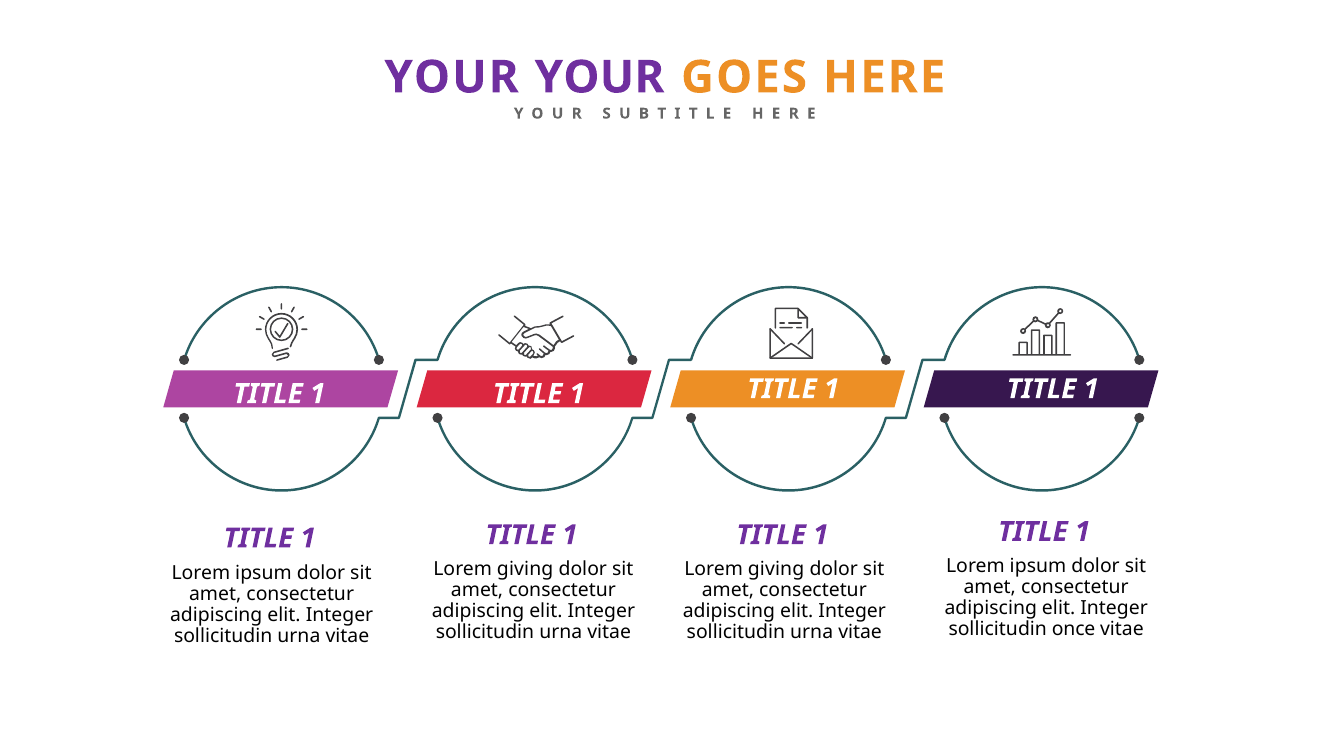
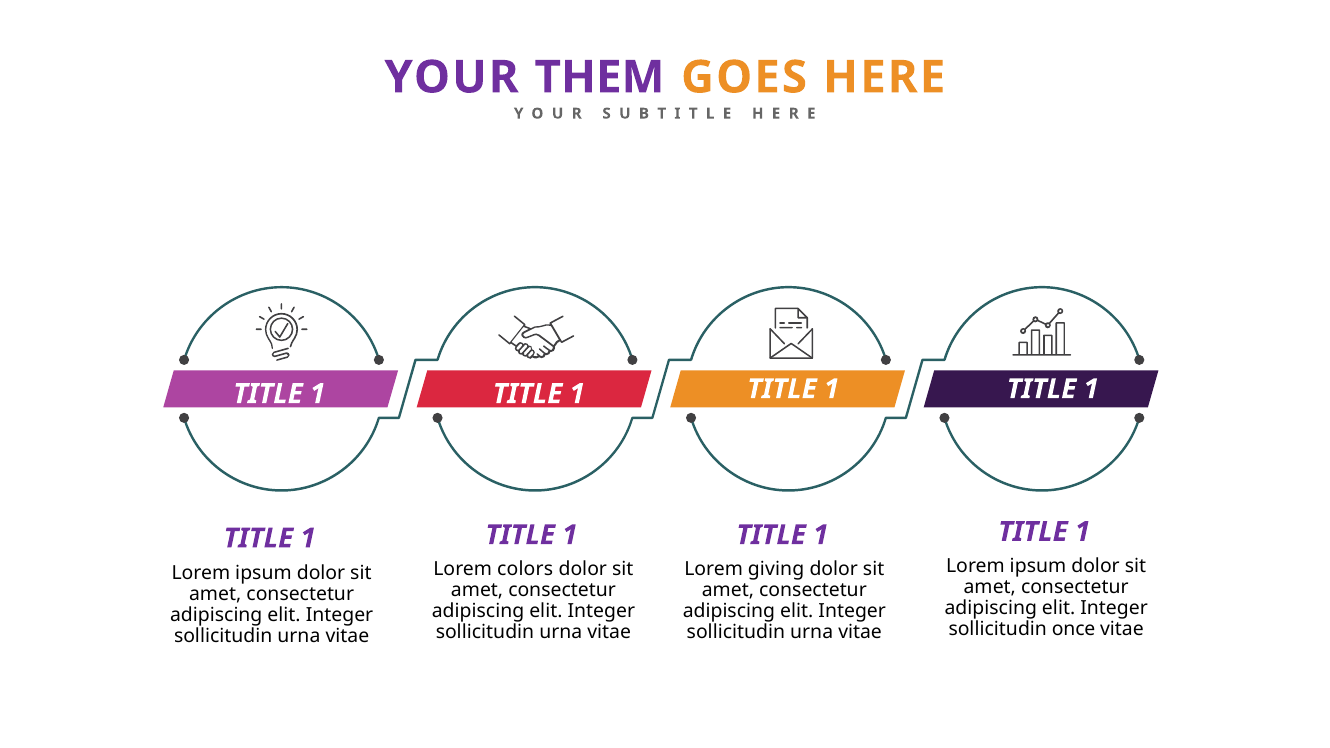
YOUR YOUR: YOUR -> THEM
giving at (525, 570): giving -> colors
